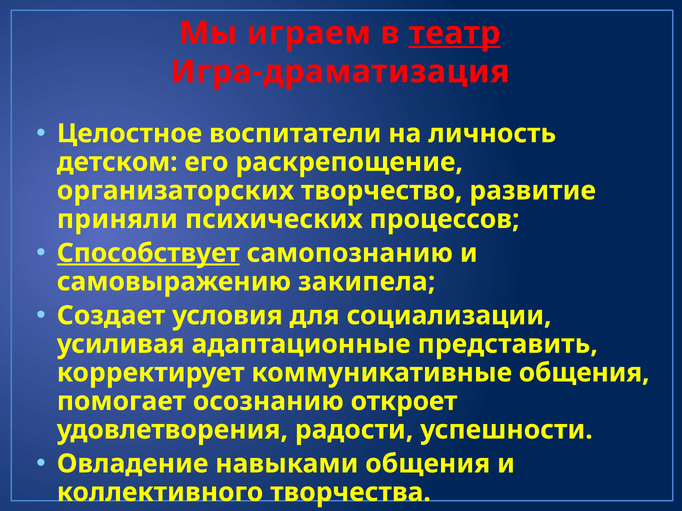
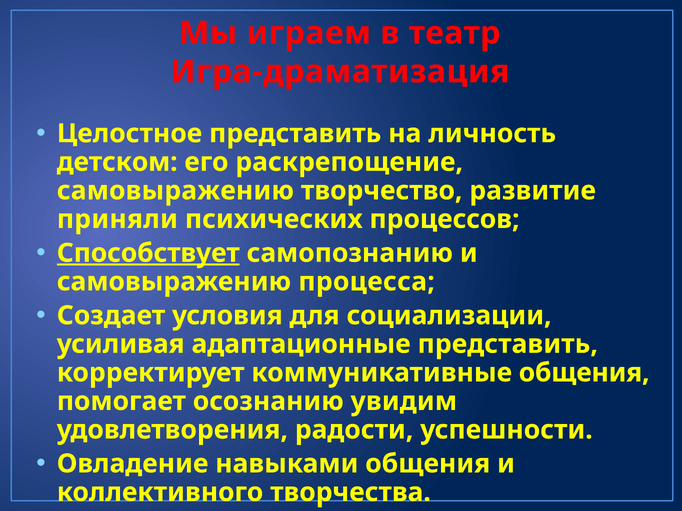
театр underline: present -> none
Целостное воспитатели: воспитатели -> представить
организаторских at (175, 191): организаторских -> самовыражению
закипела: закипела -> процесса
откроет: откроет -> увидим
